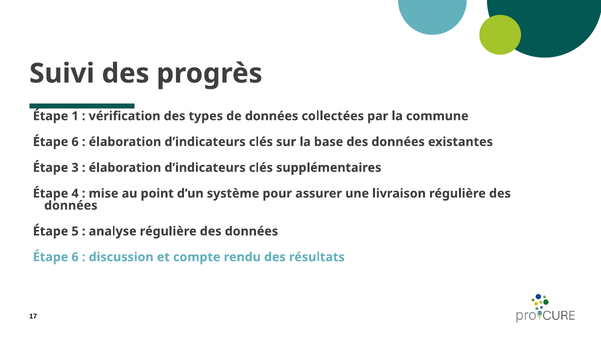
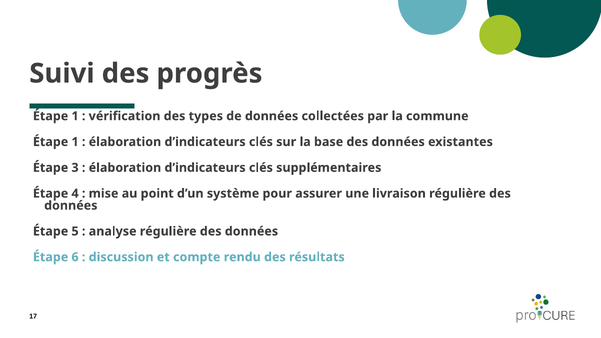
6 at (75, 142): 6 -> 1
